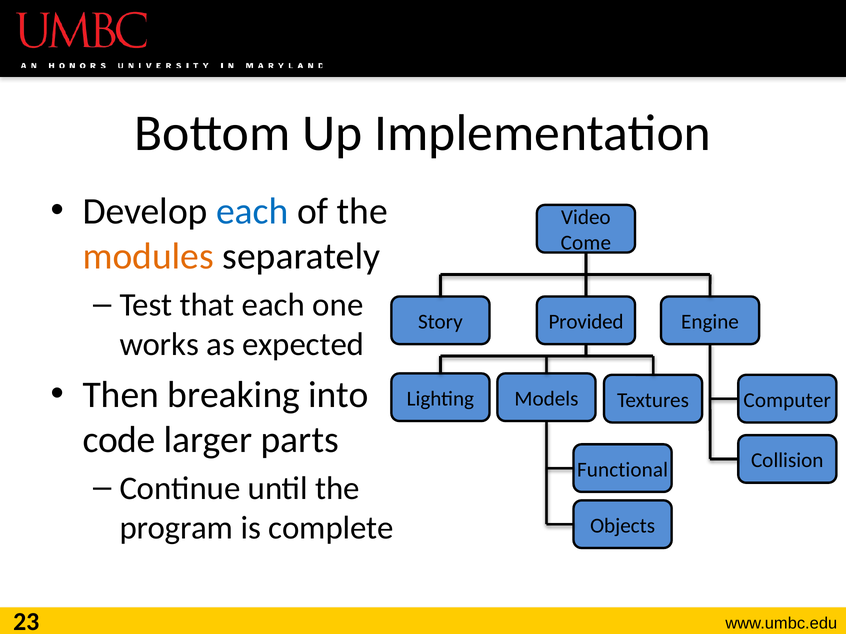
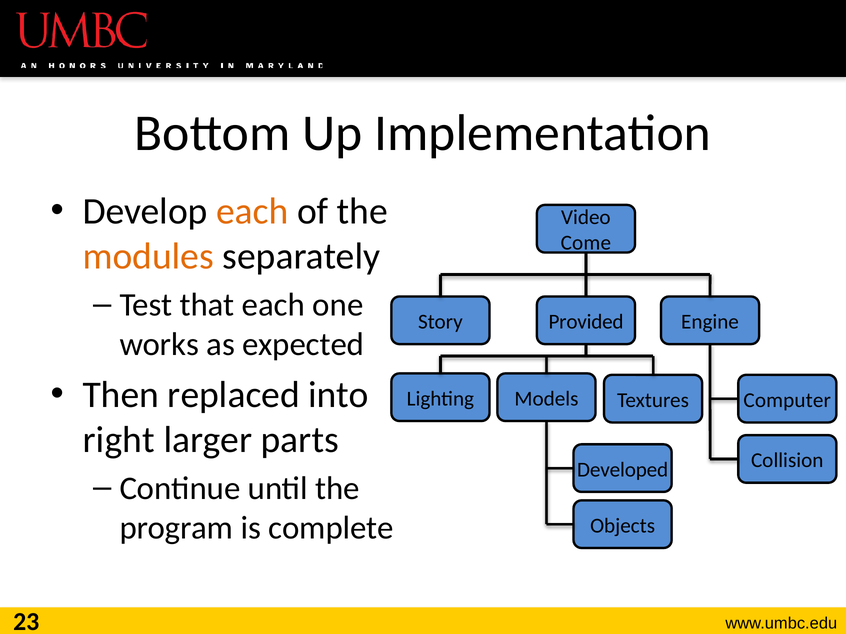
each at (252, 212) colour: blue -> orange
breaking: breaking -> replaced
code: code -> right
Functional: Functional -> Developed
